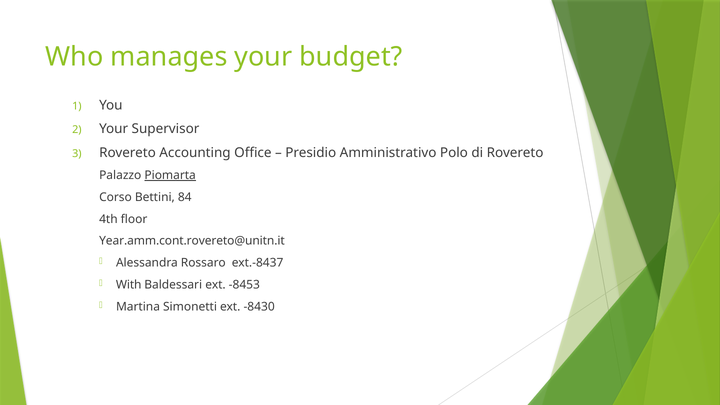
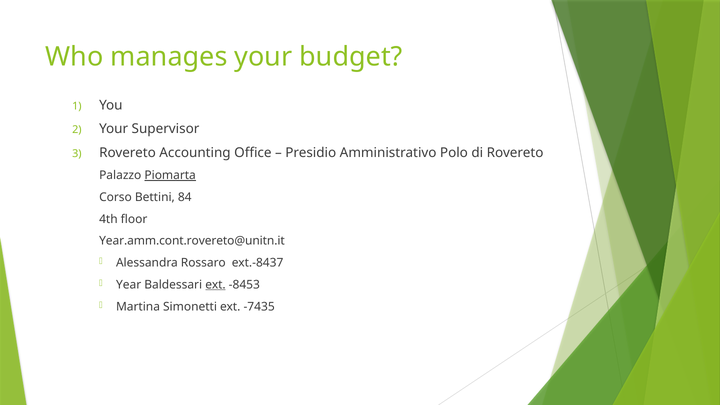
With: With -> Year
ext at (215, 285) underline: none -> present
-8430: -8430 -> -7435
